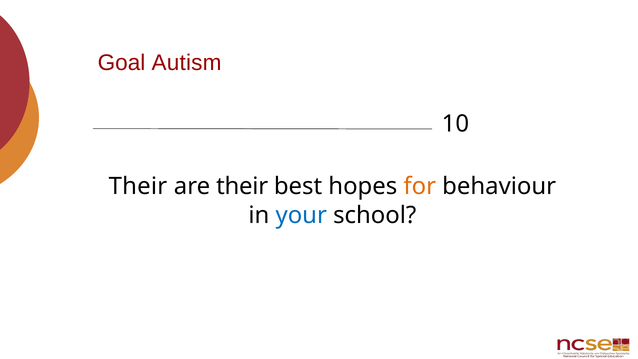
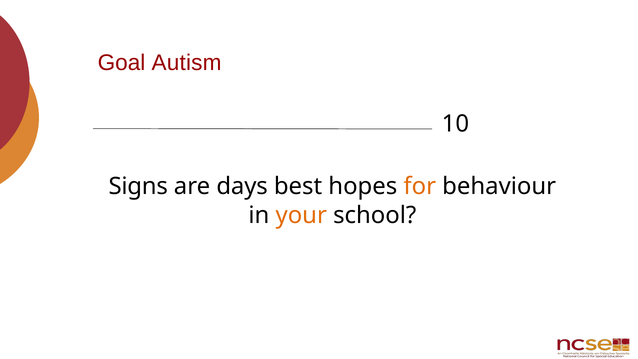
Their at (138, 187): Their -> Signs
are their: their -> days
your colour: blue -> orange
